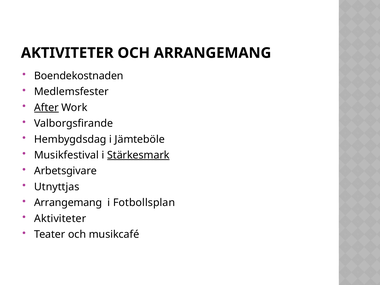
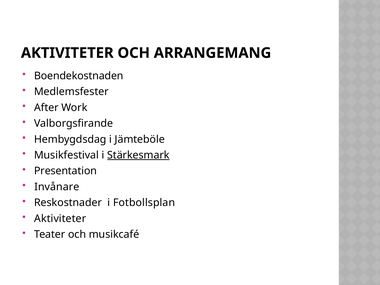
After underline: present -> none
Arbetsgivare: Arbetsgivare -> Presentation
Utnyttjas: Utnyttjas -> Invånare
Arrangemang at (68, 203): Arrangemang -> Reskostnader
